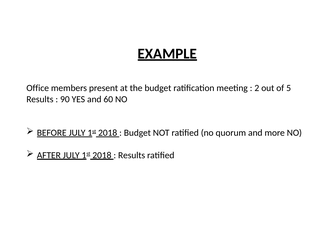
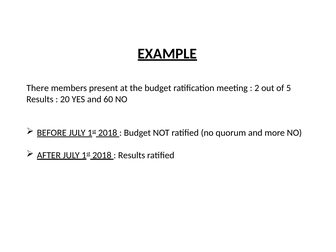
Office: Office -> There
90: 90 -> 20
